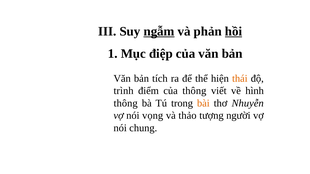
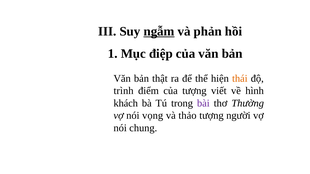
hồi underline: present -> none
tích: tích -> thật
của thông: thông -> tượng
thông at (126, 103): thông -> khách
bài colour: orange -> purple
Nhuyễn: Nhuyễn -> Thường
